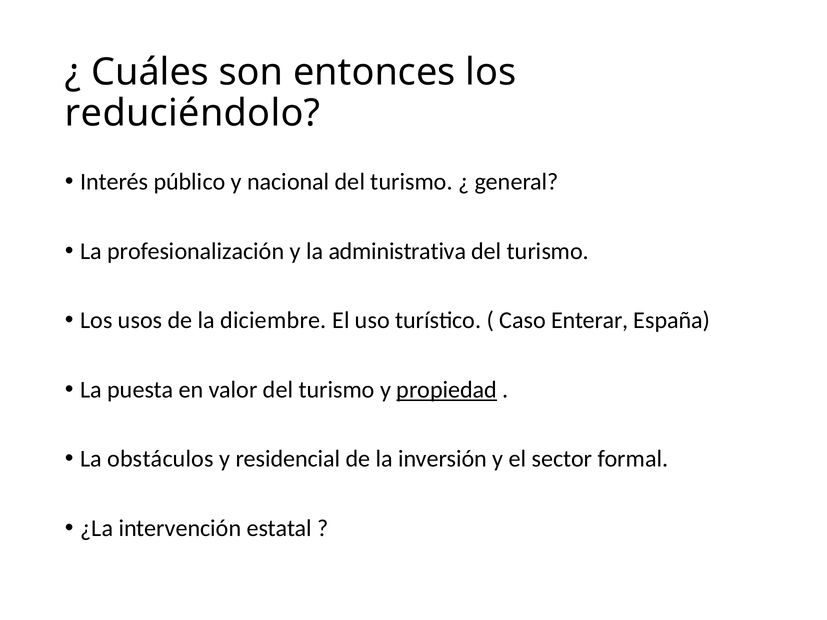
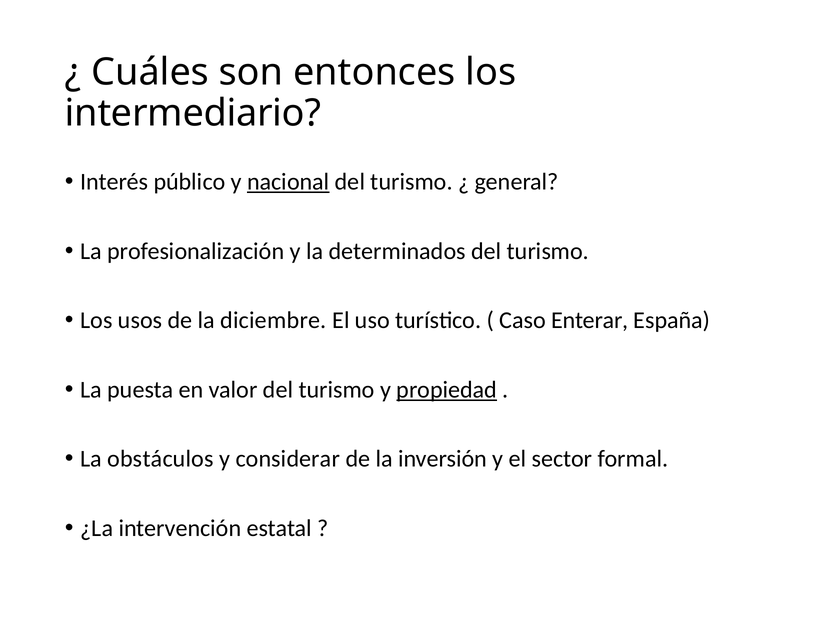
reduciéndolo: reduciéndolo -> intermediario
nacional underline: none -> present
administrativa: administrativa -> determinados
residencial: residencial -> considerar
